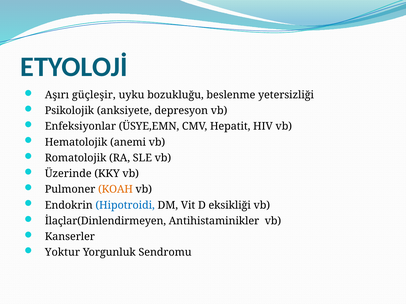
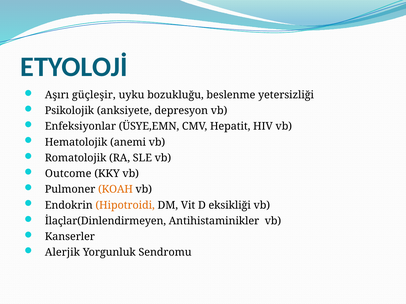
Üzerinde: Üzerinde -> Outcome
Hipotroidi colour: blue -> orange
Yoktur: Yoktur -> Alerjik
